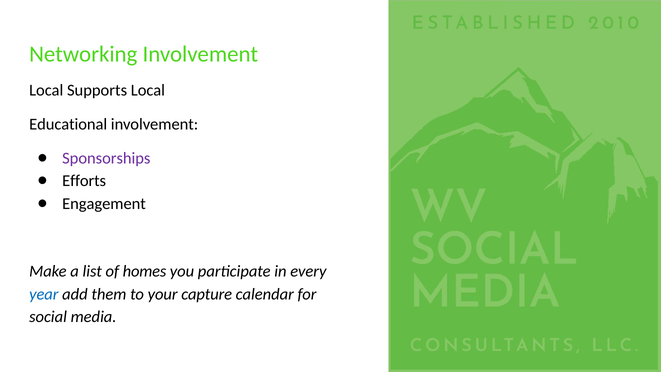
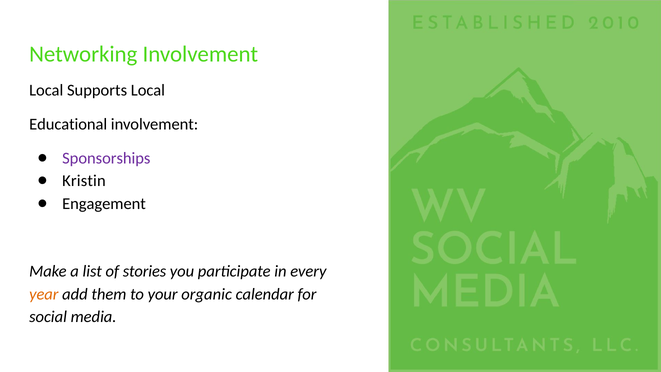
Efforts: Efforts -> Kristin
homes: homes -> stories
year colour: blue -> orange
capture: capture -> organic
